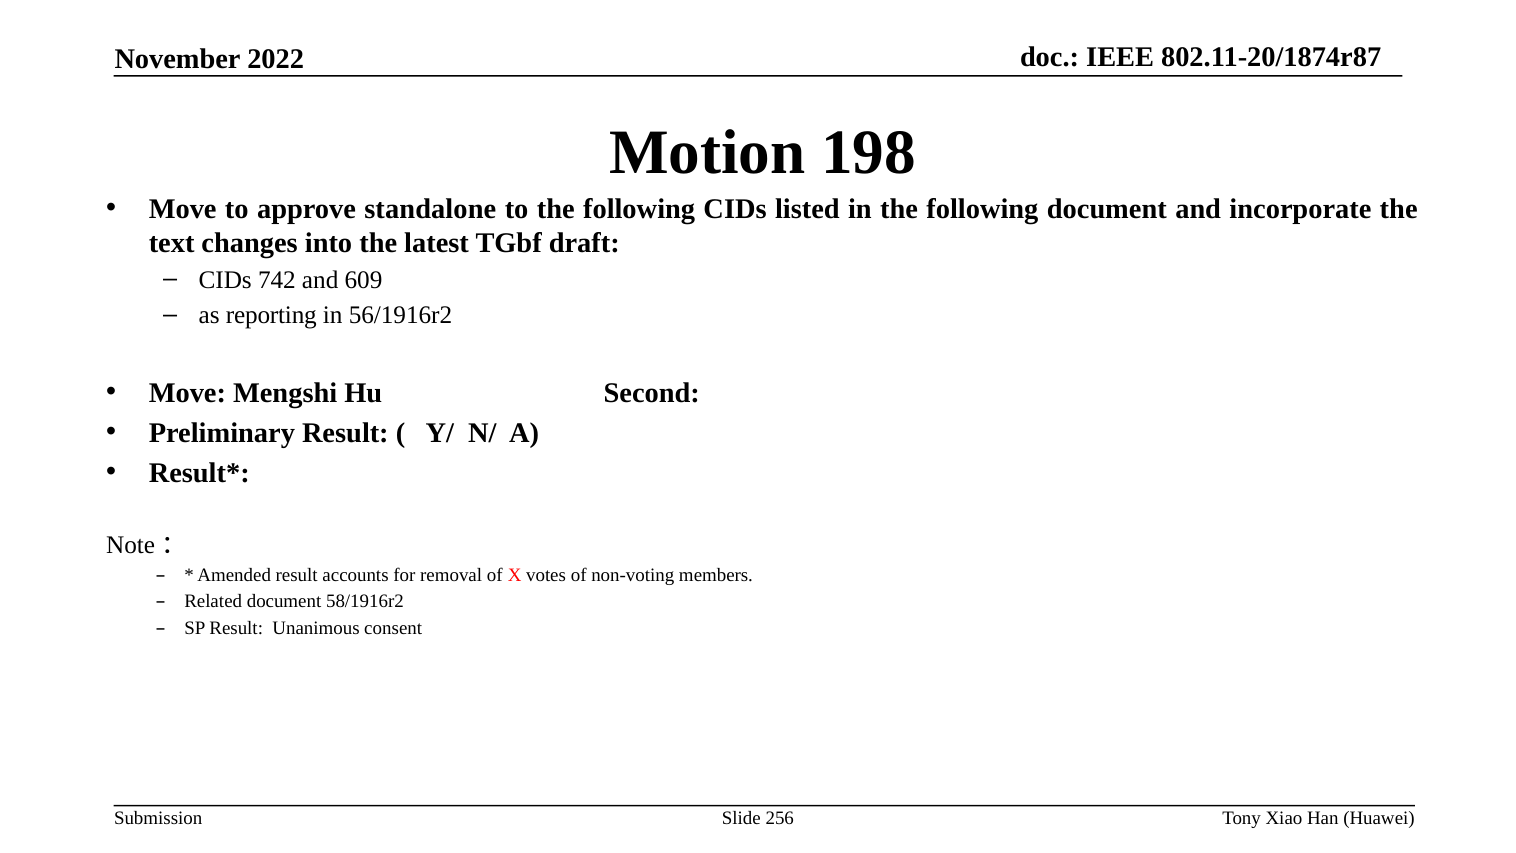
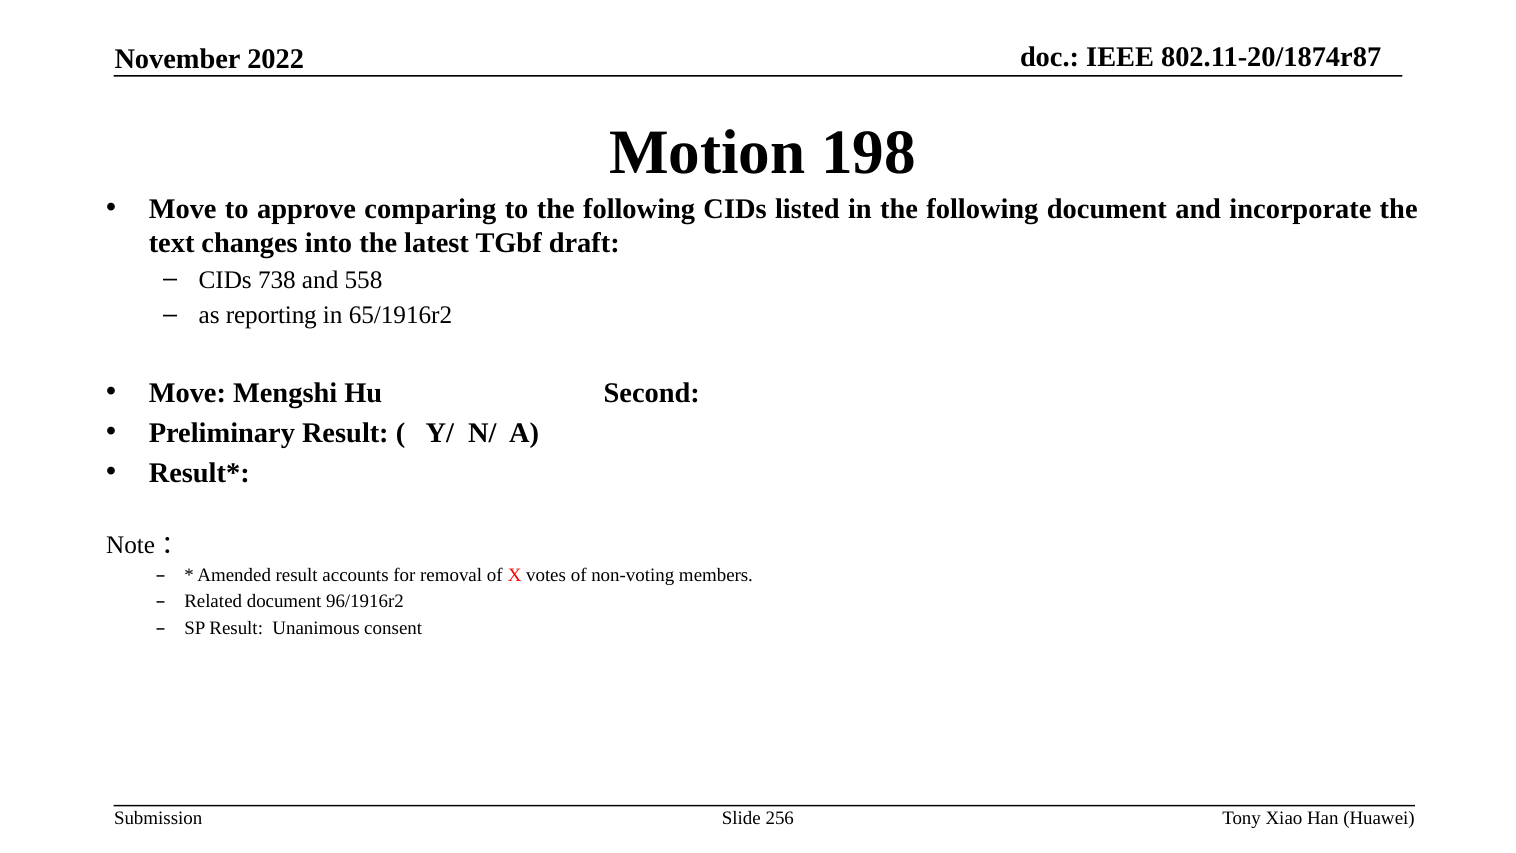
standalone: standalone -> comparing
742: 742 -> 738
609: 609 -> 558
56/1916r2: 56/1916r2 -> 65/1916r2
58/1916r2: 58/1916r2 -> 96/1916r2
